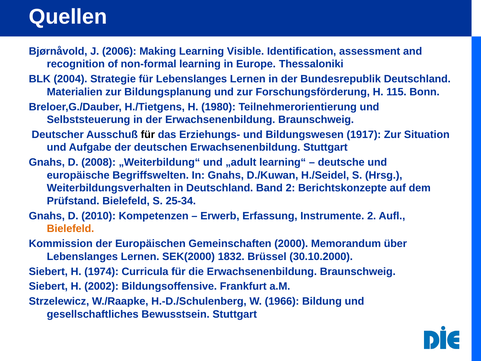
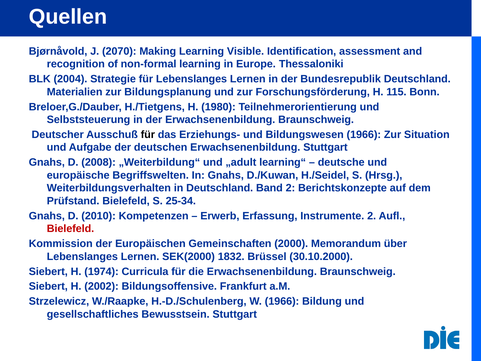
2006: 2006 -> 2070
Bildungswesen 1917: 1917 -> 1966
Bielefeld at (70, 229) colour: orange -> red
